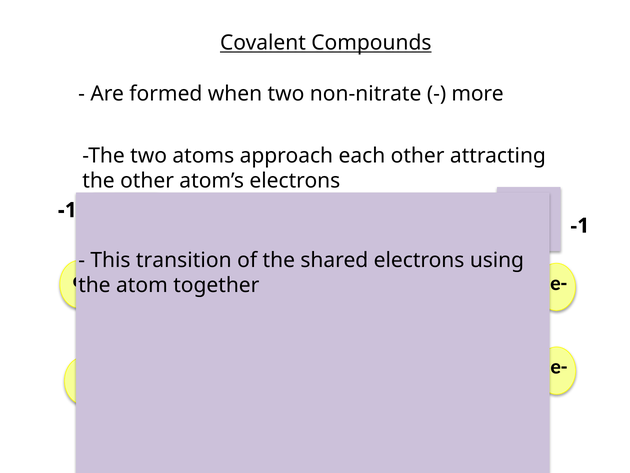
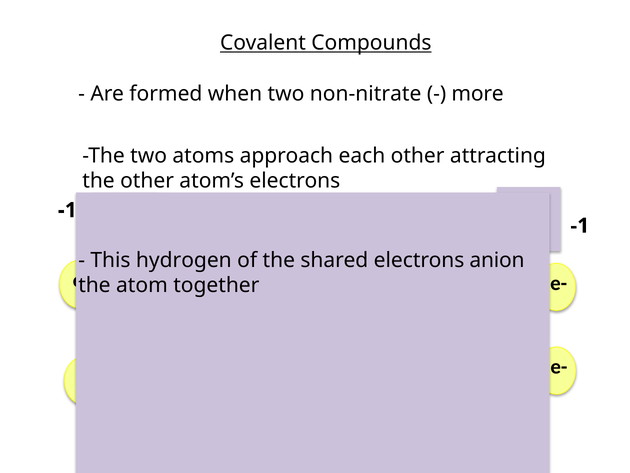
transition: transition -> hydrogen
using: using -> anion
